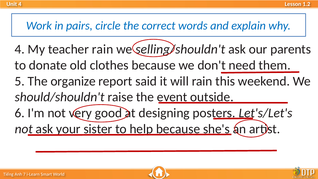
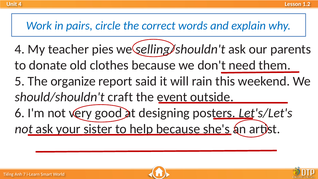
teacher rain: rain -> pies
raise: raise -> craft
